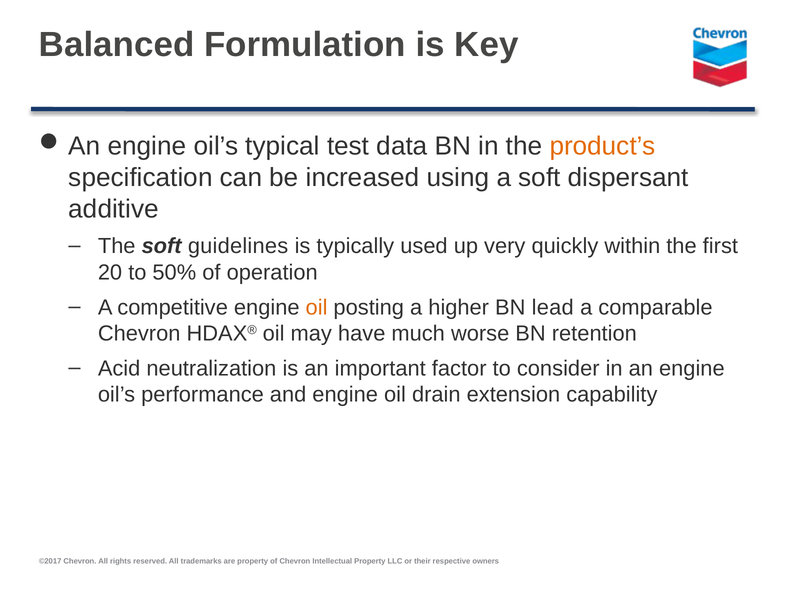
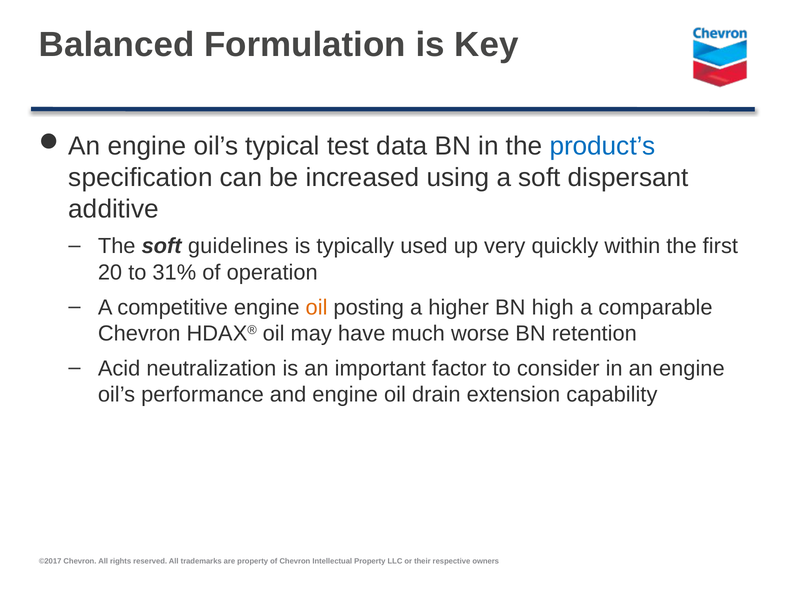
product’s colour: orange -> blue
50%: 50% -> 31%
lead: lead -> high
